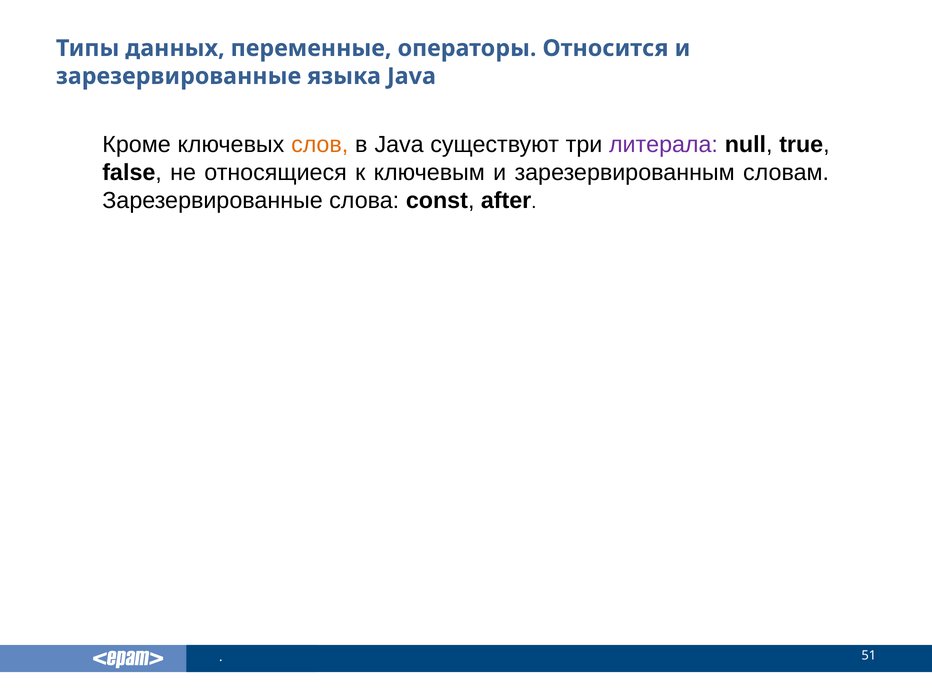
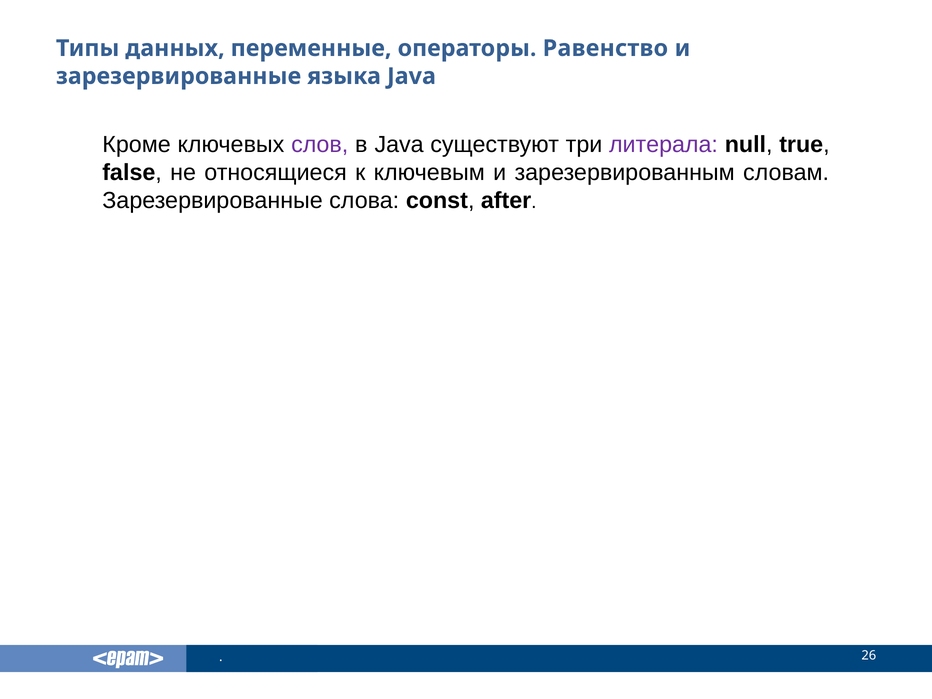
Относится: Относится -> Равенство
слов colour: orange -> purple
51: 51 -> 26
